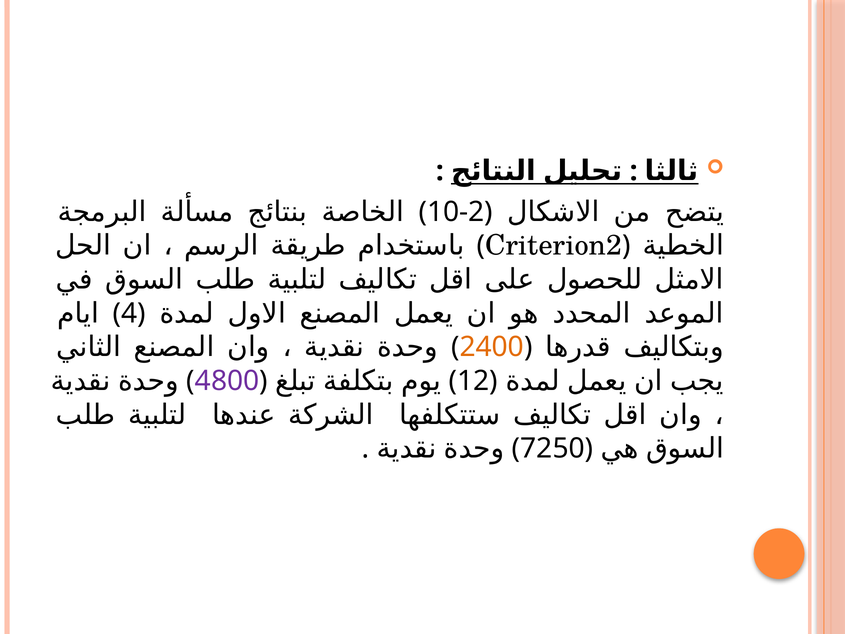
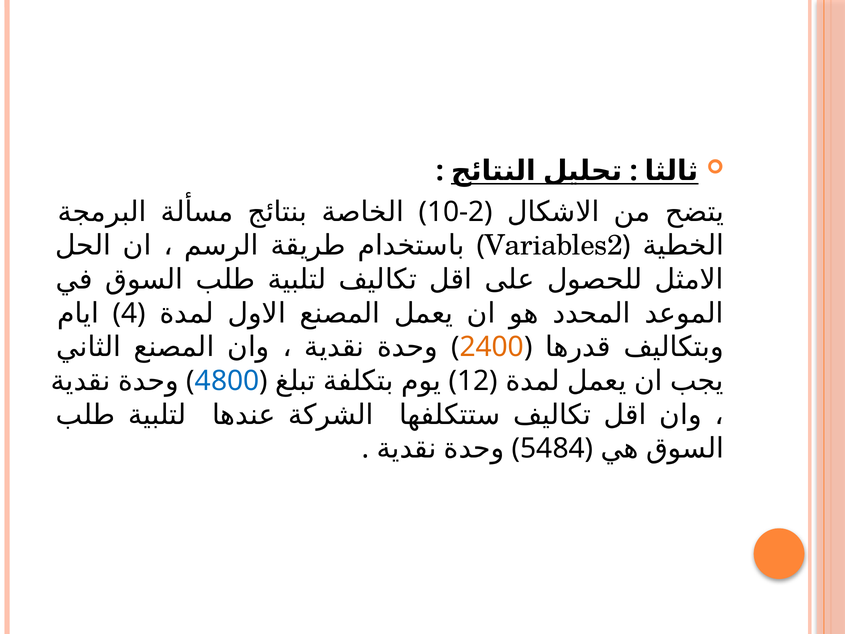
Criterion2: Criterion2 -> Variables2
4800 colour: purple -> blue
7250: 7250 -> 5484
